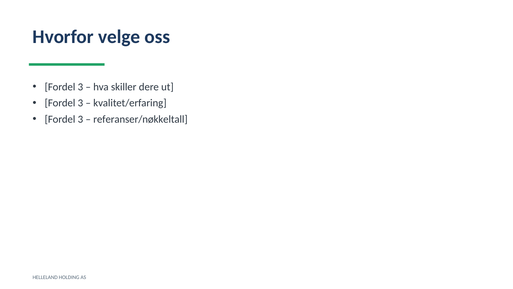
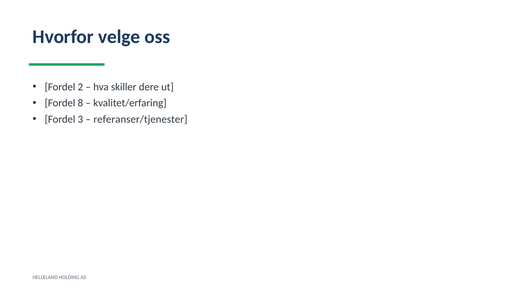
3 at (80, 87): 3 -> 2
3 at (80, 103): 3 -> 8
referanser/nøkkeltall: referanser/nøkkeltall -> referanser/tjenester
